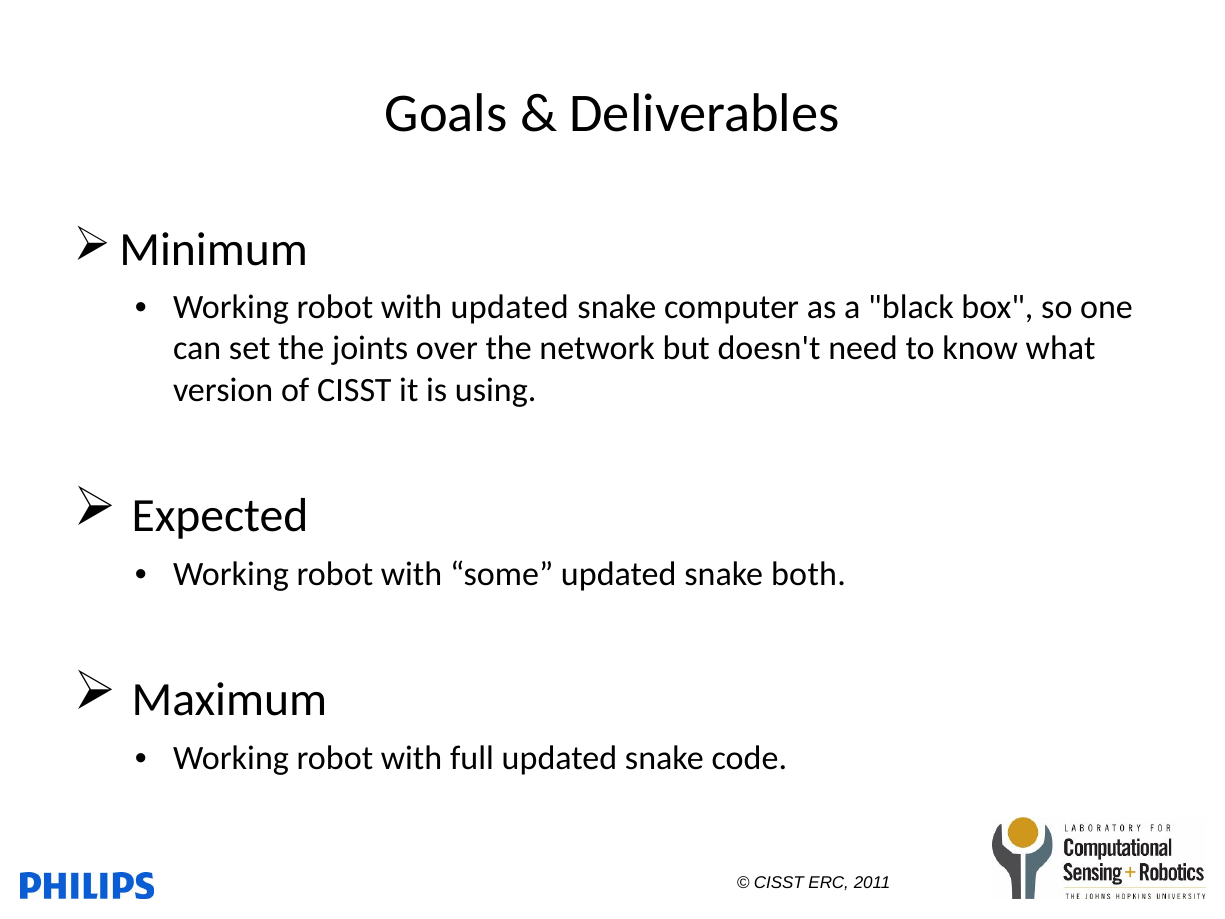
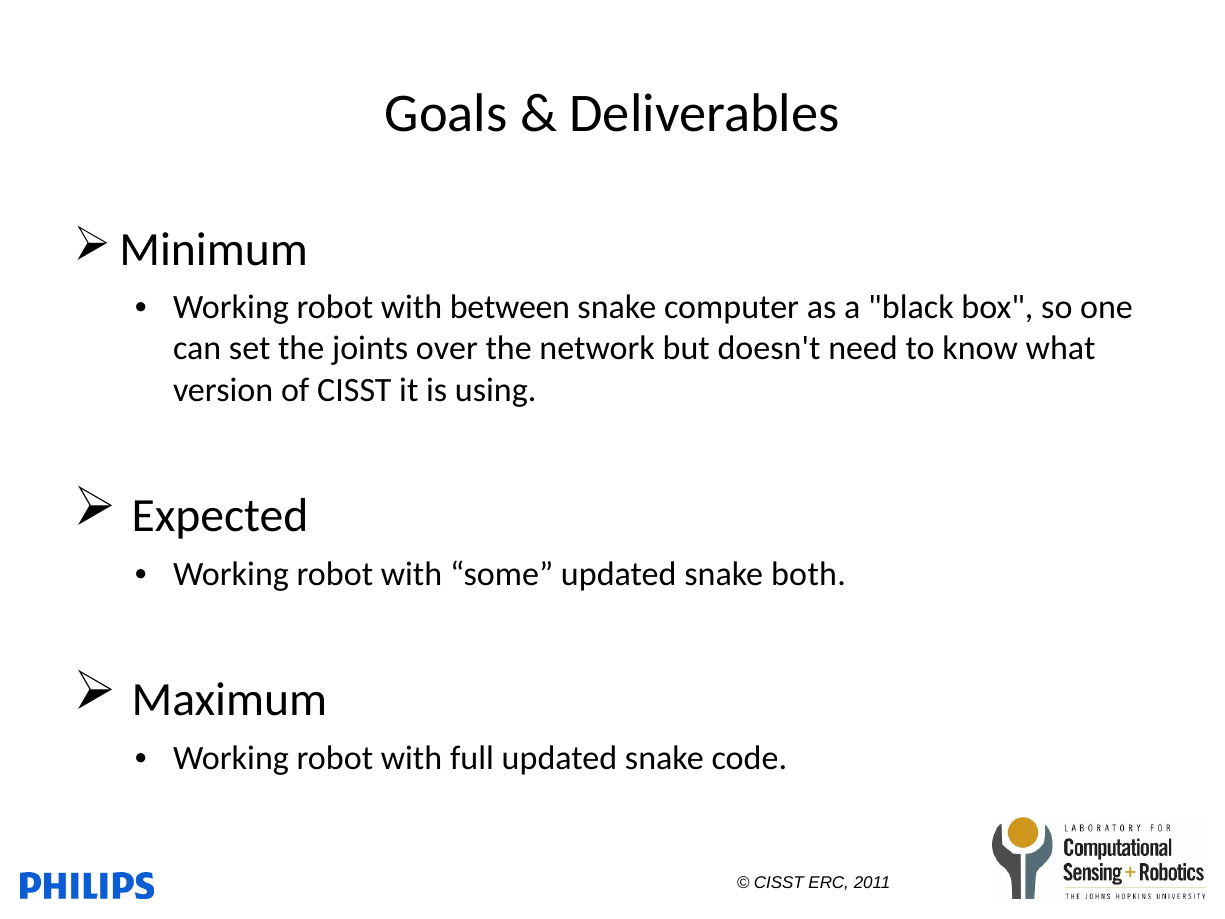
with updated: updated -> between
